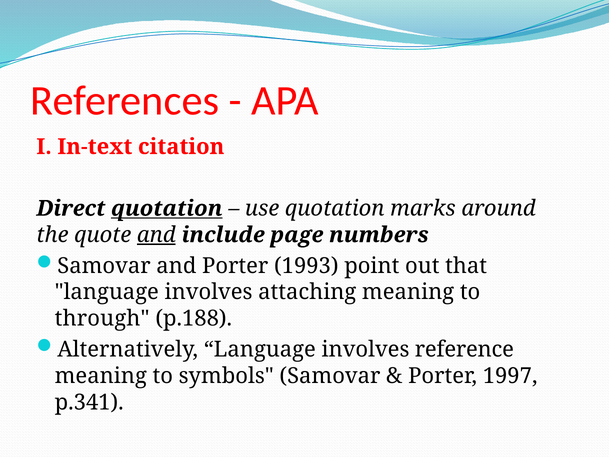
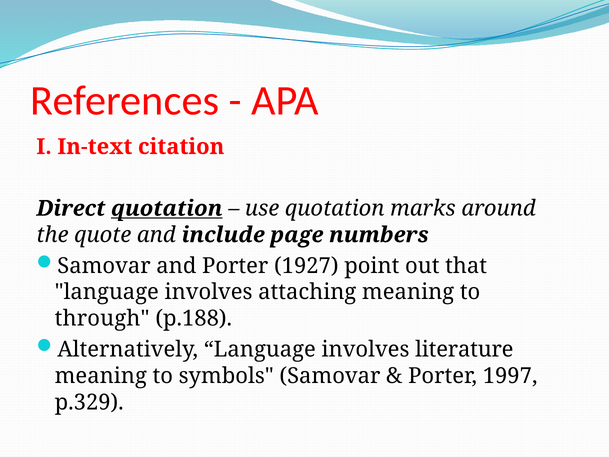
and at (156, 235) underline: present -> none
1993: 1993 -> 1927
reference: reference -> literature
p.341: p.341 -> p.329
